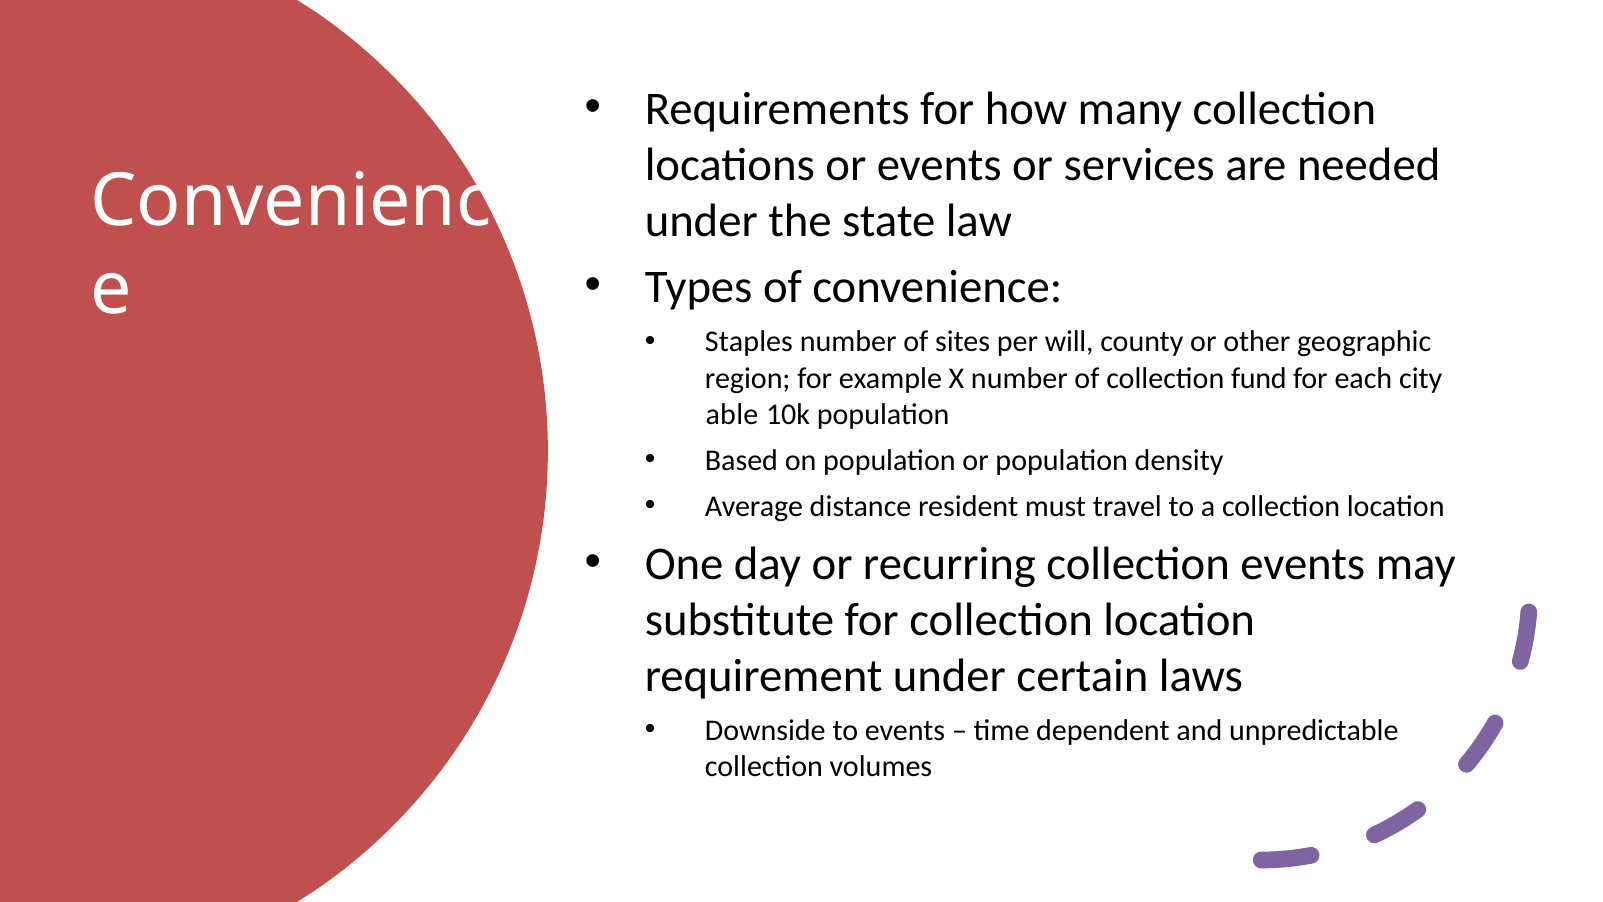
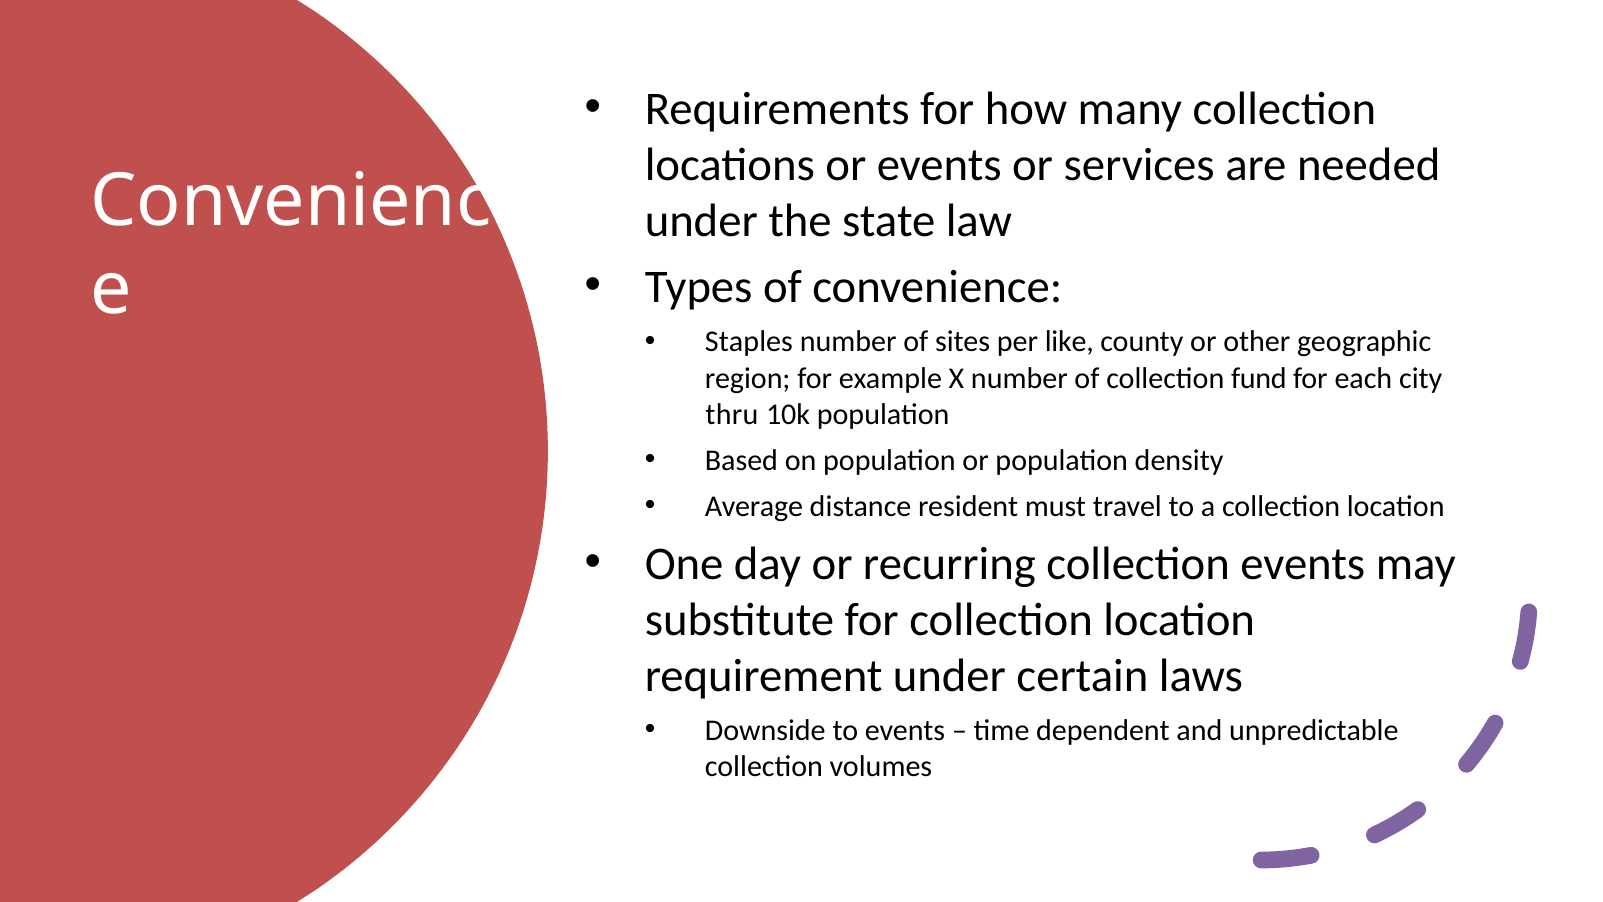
will: will -> like
able: able -> thru
